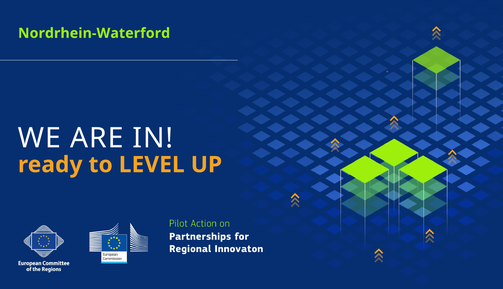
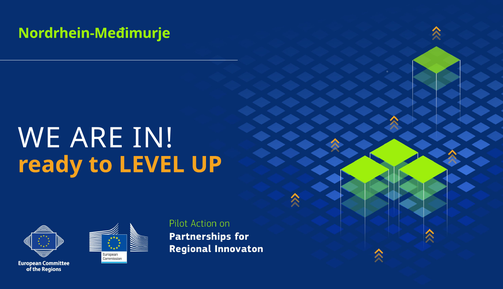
Nordrhein-Waterford: Nordrhein-Waterford -> Nordrhein-Međimurje
